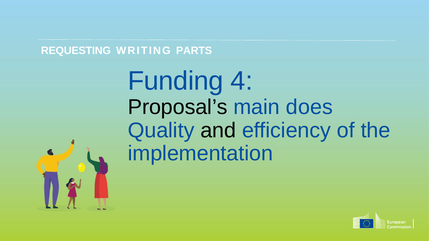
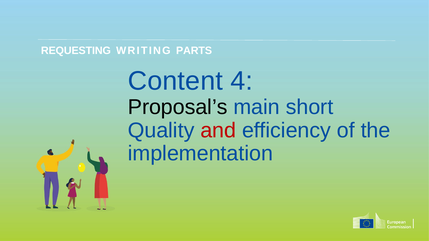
Funding: Funding -> Content
does: does -> short
and colour: black -> red
